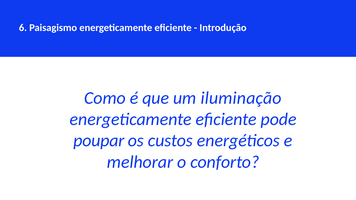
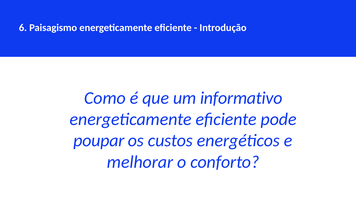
iluminação: iluminação -> informativo
